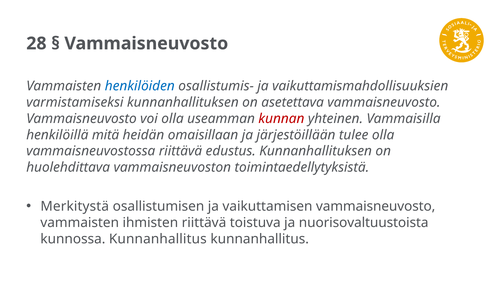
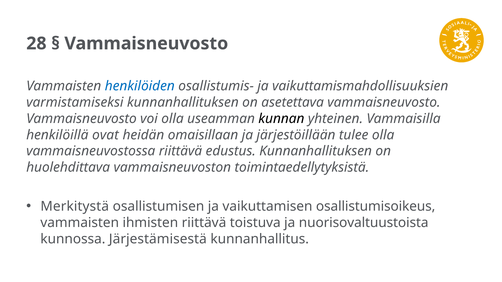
kunnan colour: red -> black
mitä: mitä -> ovat
vaikuttamisen vammaisneuvosto: vammaisneuvosto -> osallistumisoikeus
kunnossa Kunnanhallitus: Kunnanhallitus -> Järjestämisestä
